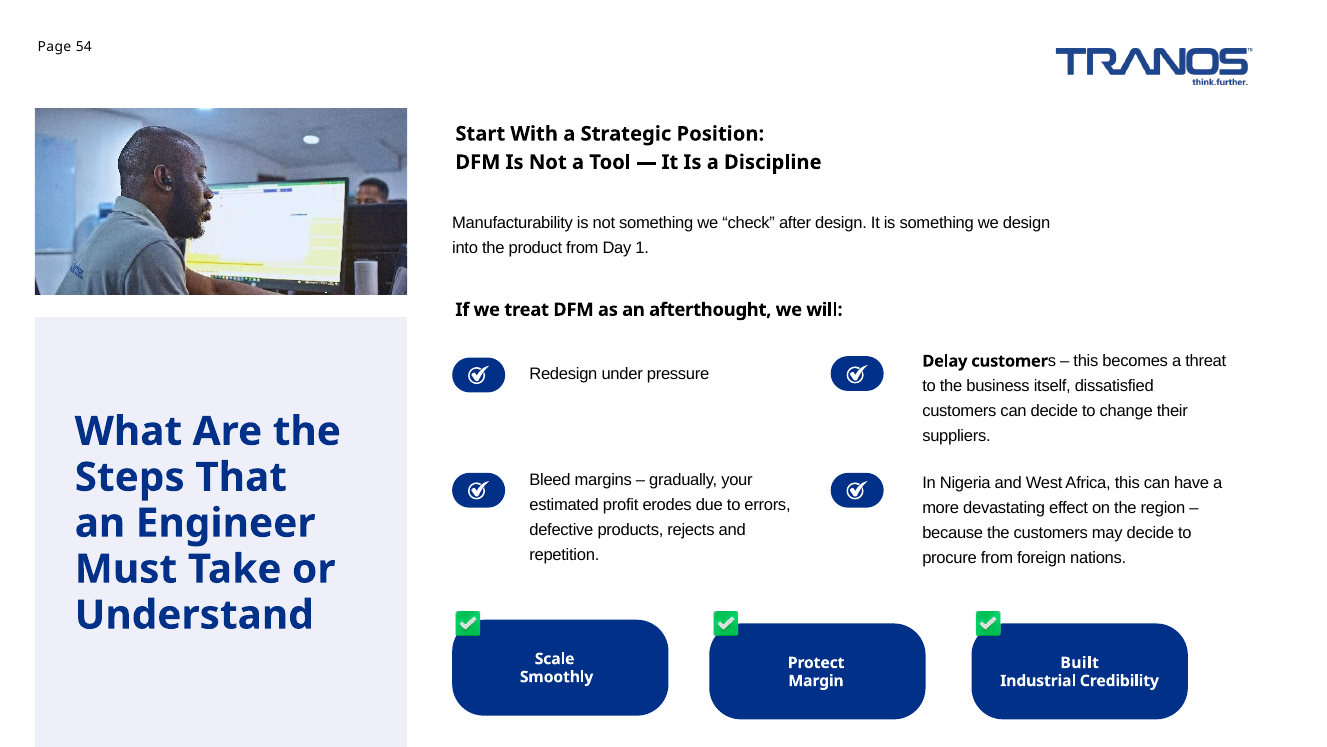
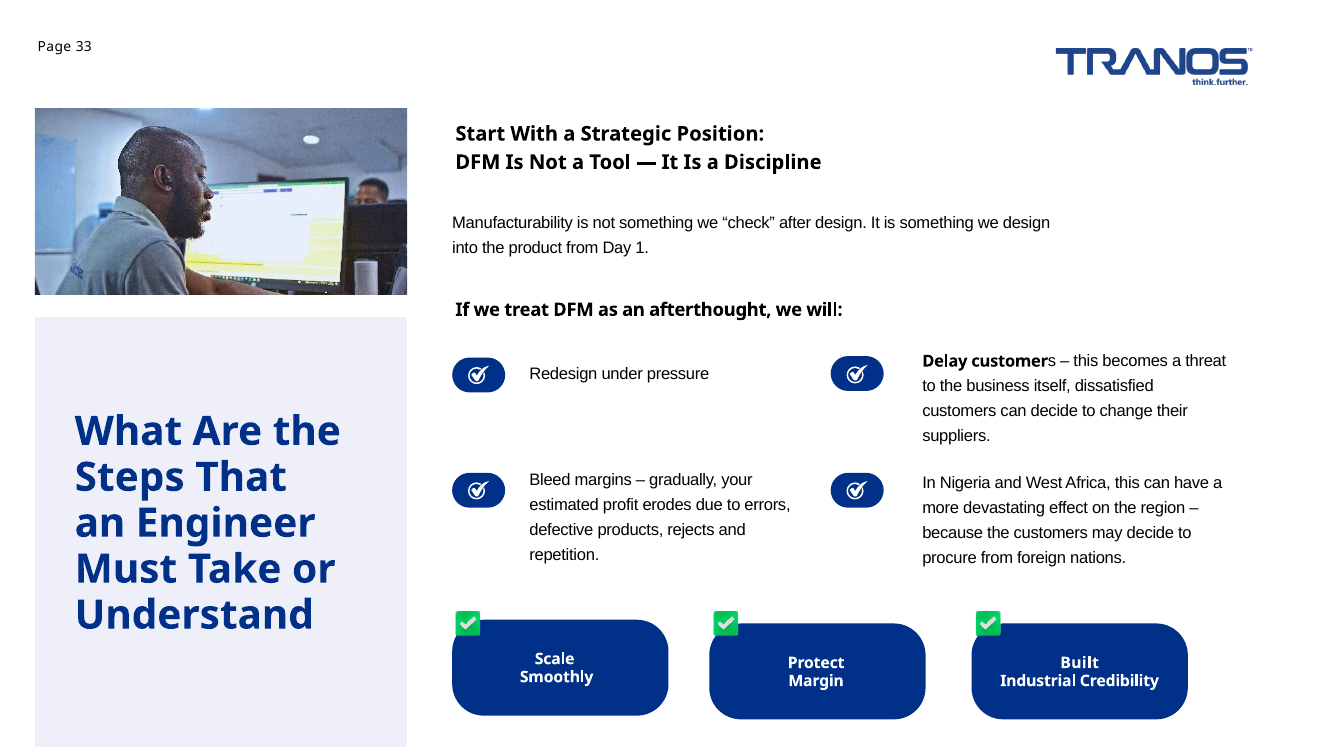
54: 54 -> 33
